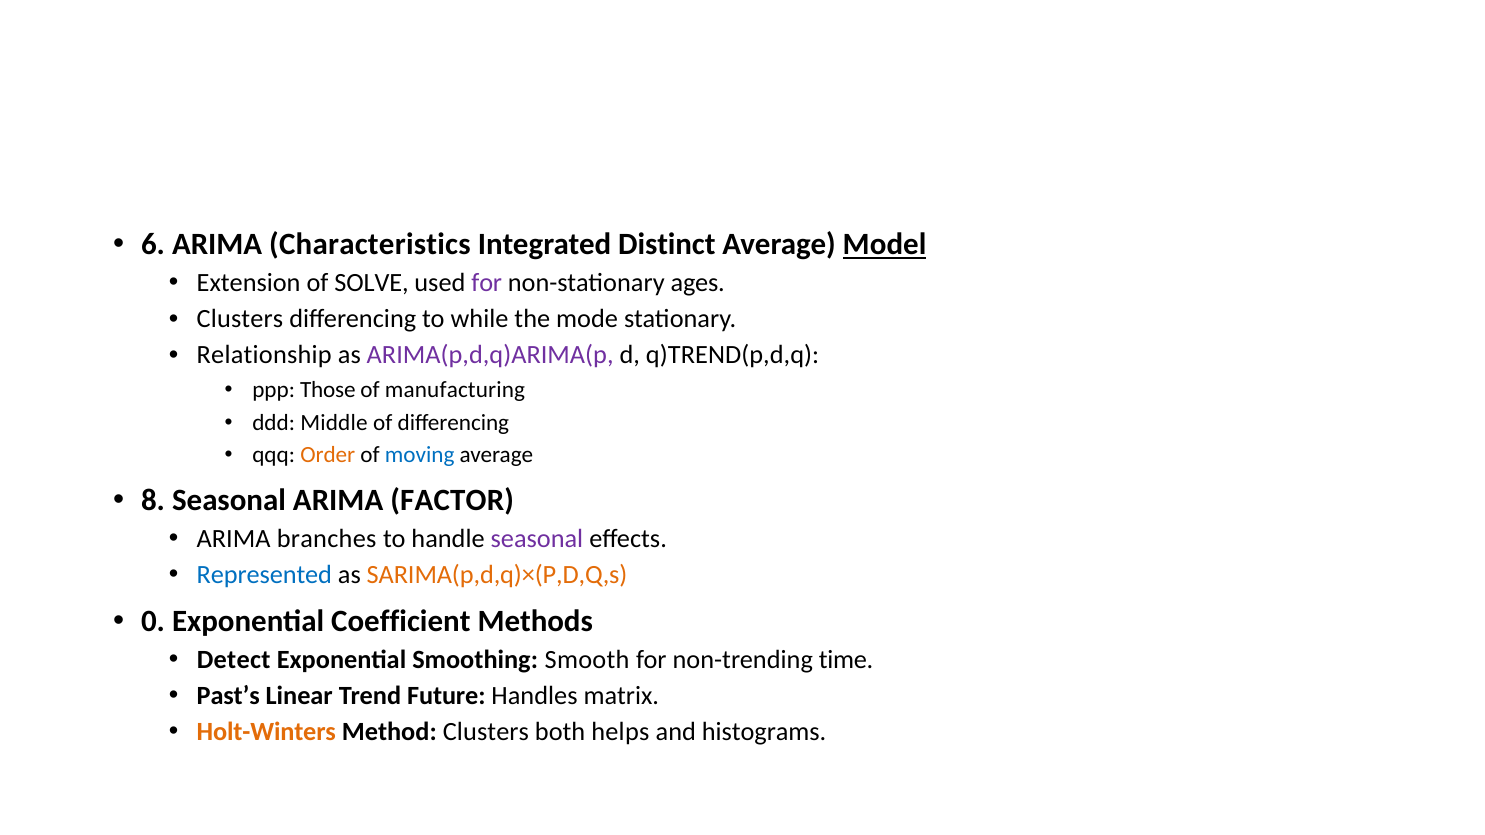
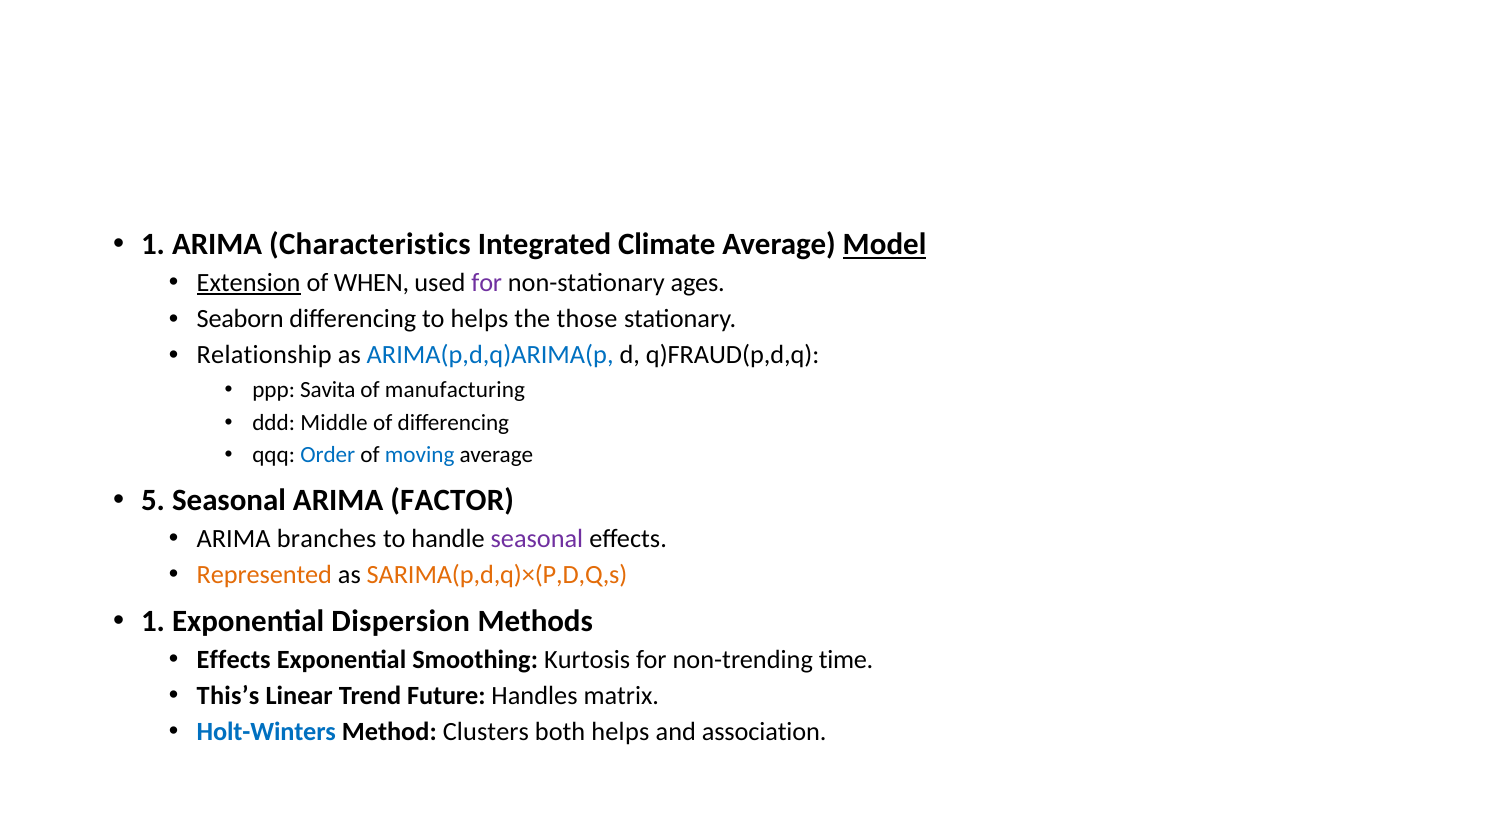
6 at (153, 244): 6 -> 1
Distinct: Distinct -> Climate
Extension underline: none -> present
SOLVE: SOLVE -> WHEN
Clusters at (240, 319): Clusters -> Seaborn
to while: while -> helps
mode: mode -> those
ARIMA(p,d,q)ARIMA(p colour: purple -> blue
q)TREND(p,d,q: q)TREND(p,d,q -> q)FRAUD(p,d,q
Those: Those -> Savita
Order colour: orange -> blue
8: 8 -> 5
Represented colour: blue -> orange
0 at (153, 621): 0 -> 1
Coefficient: Coefficient -> Dispersion
Detect at (234, 660): Detect -> Effects
Smooth: Smooth -> Kurtosis
Past’s: Past’s -> This’s
Holt-Winters colour: orange -> blue
histograms: histograms -> association
